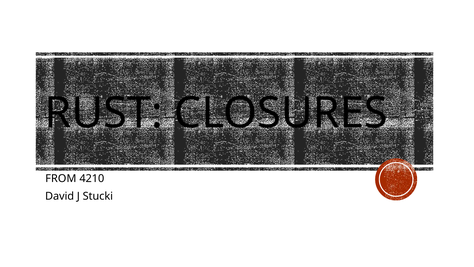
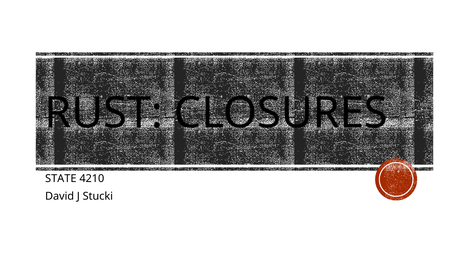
FROM: FROM -> STATE
